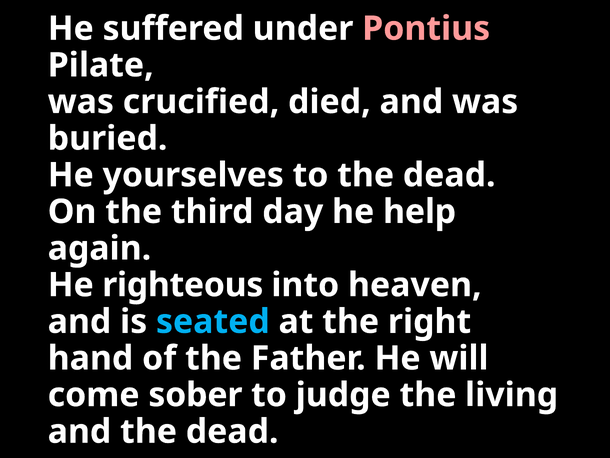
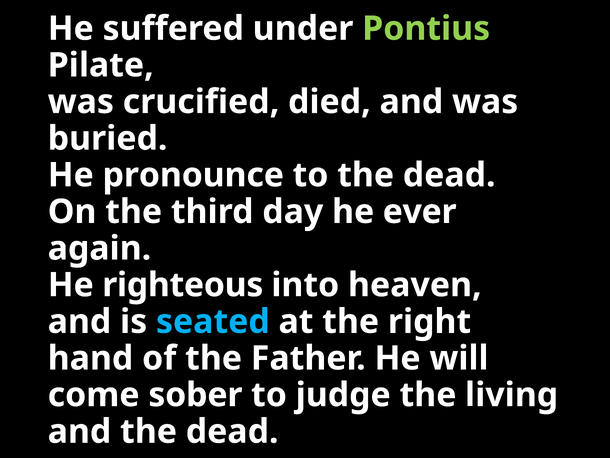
Pontius colour: pink -> light green
yourselves: yourselves -> pronounce
help: help -> ever
